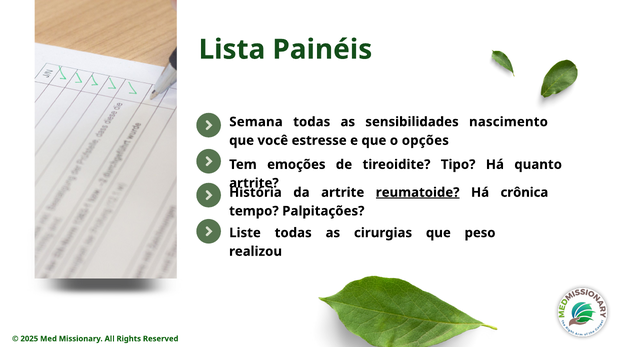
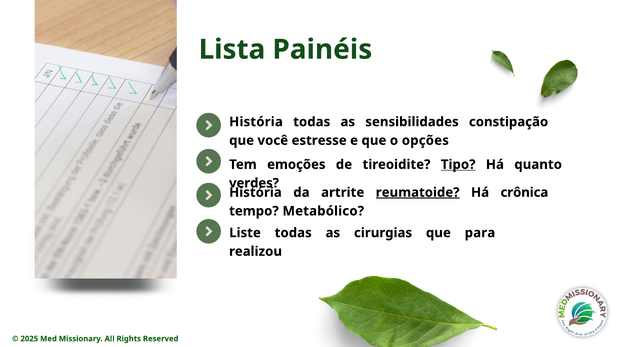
Semana at (256, 122): Semana -> História
nascimento: nascimento -> constipação
Tipo underline: none -> present
artrite at (254, 183): artrite -> verdes
Palpitações: Palpitações -> Metabólico
peso: peso -> para
